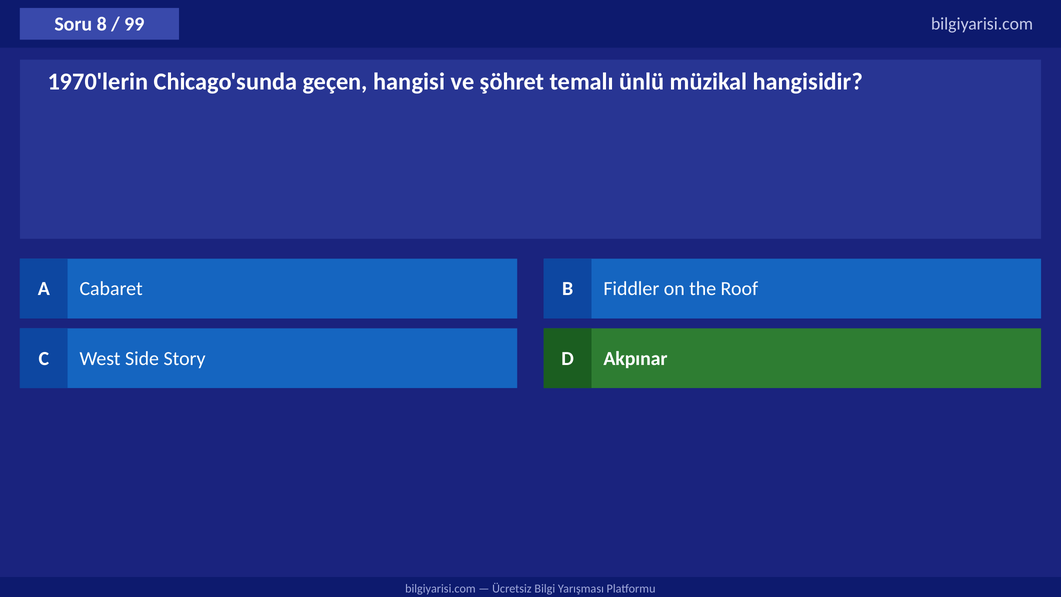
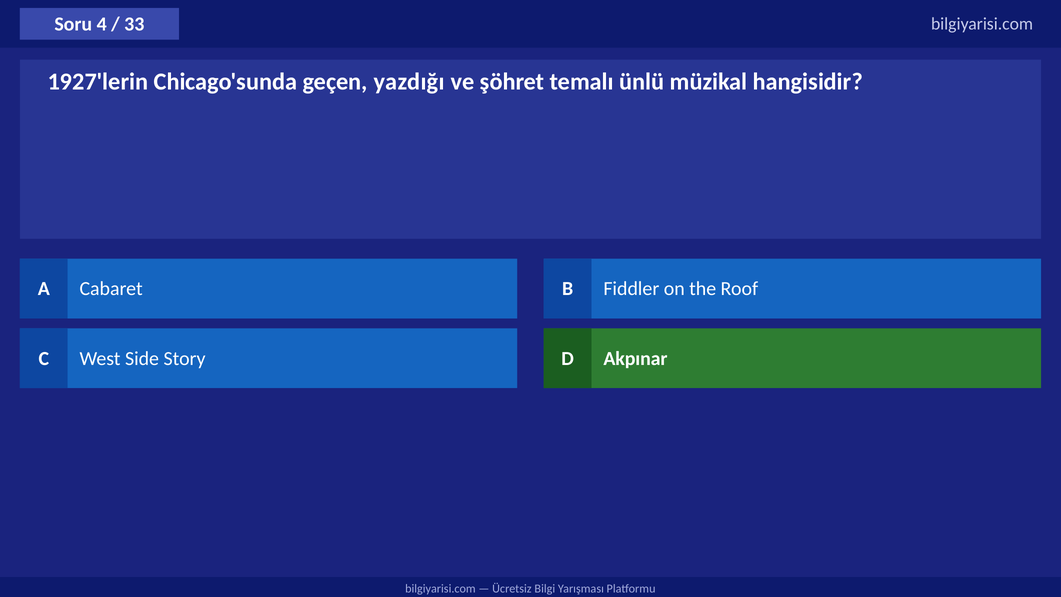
8: 8 -> 4
99: 99 -> 33
1970'lerin: 1970'lerin -> 1927'lerin
hangisi: hangisi -> yazdığı
